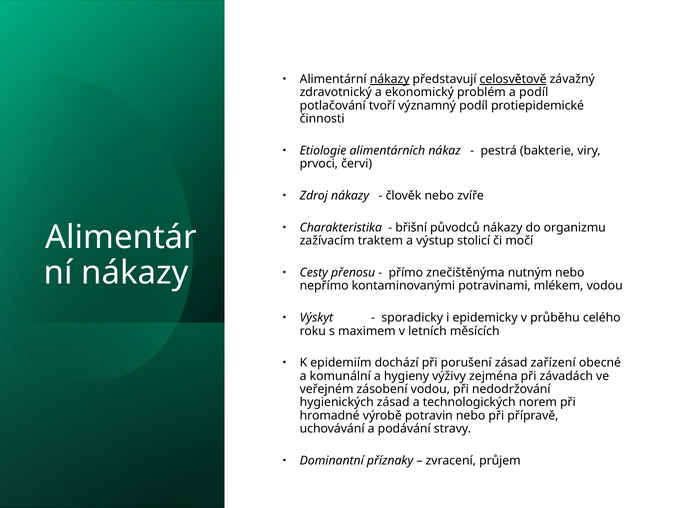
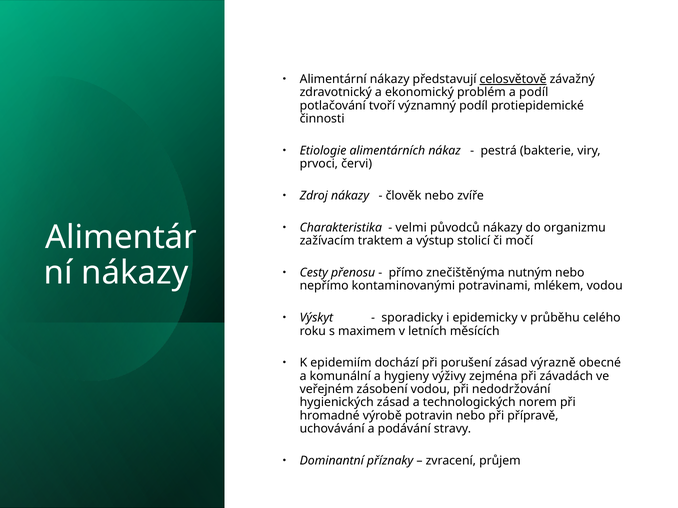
nákazy at (390, 79) underline: present -> none
břišní: břišní -> velmi
zařízení: zařízení -> výrazně
